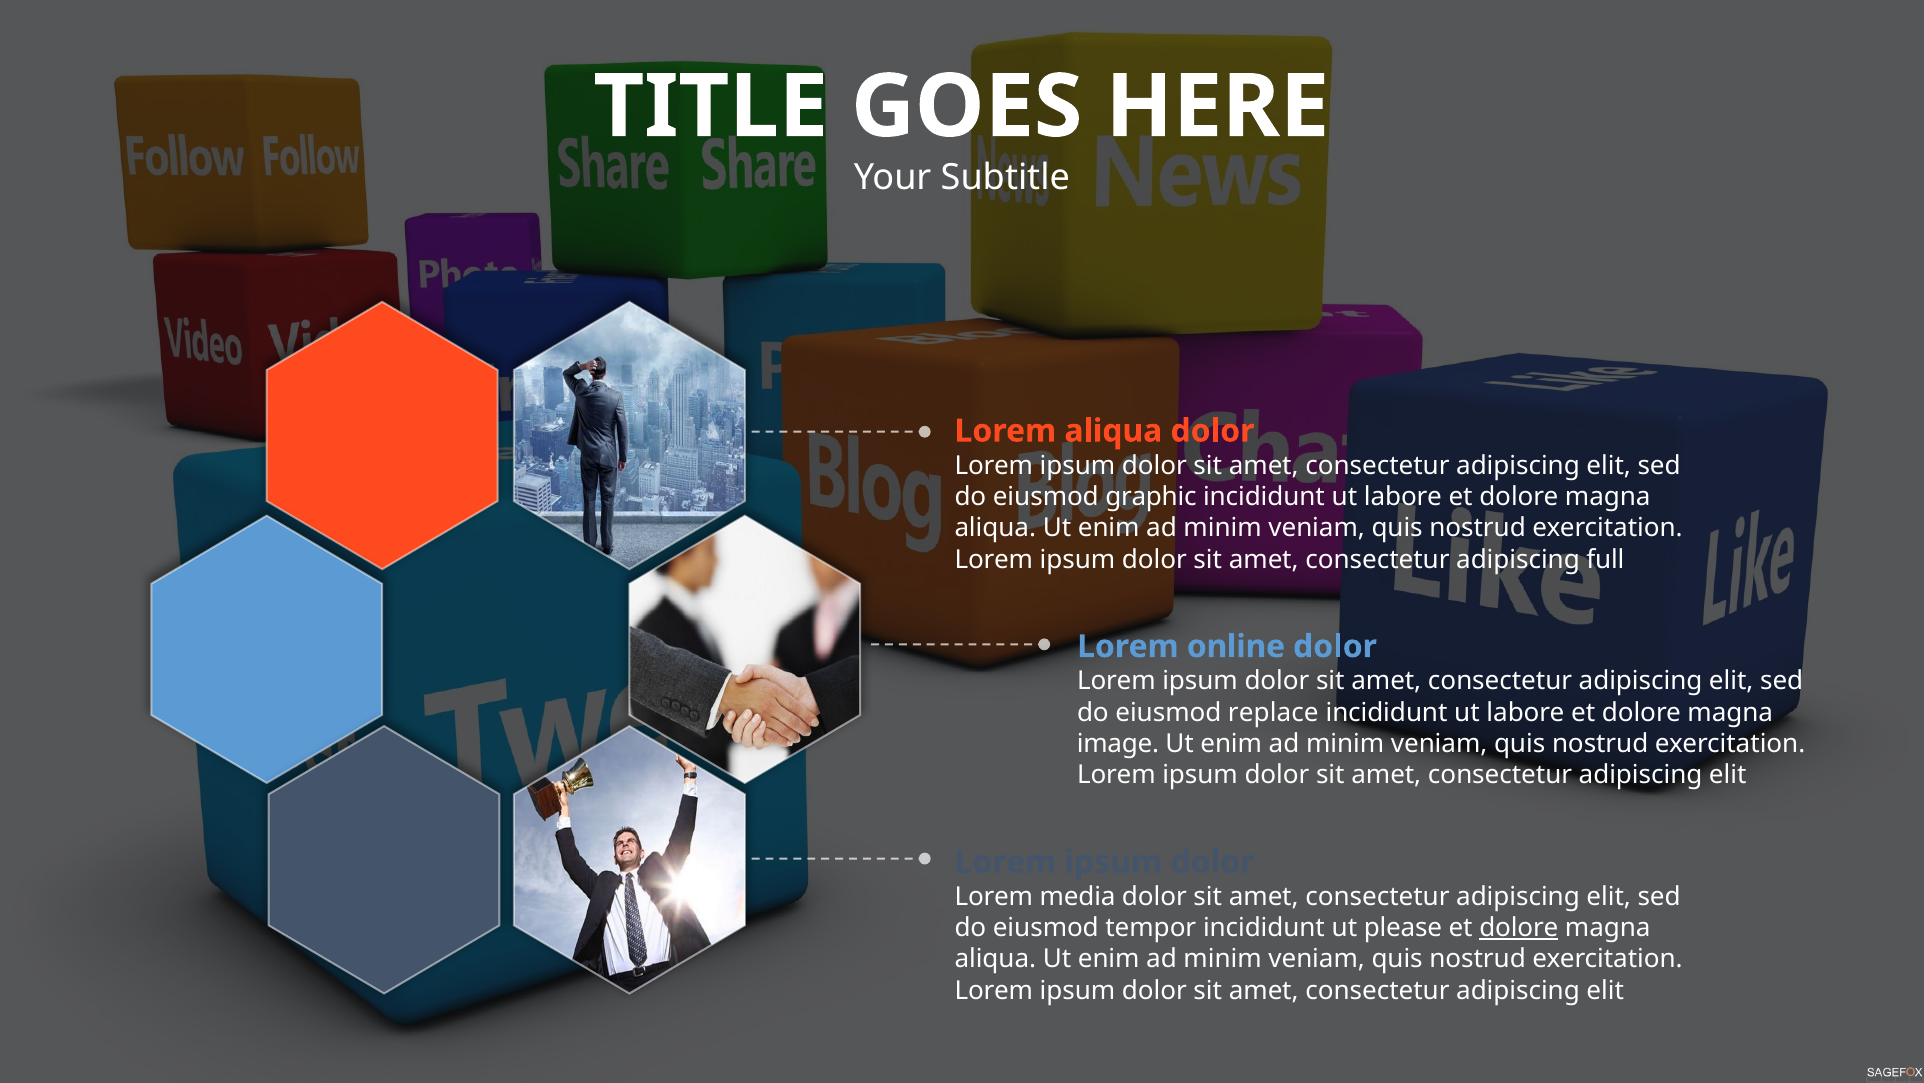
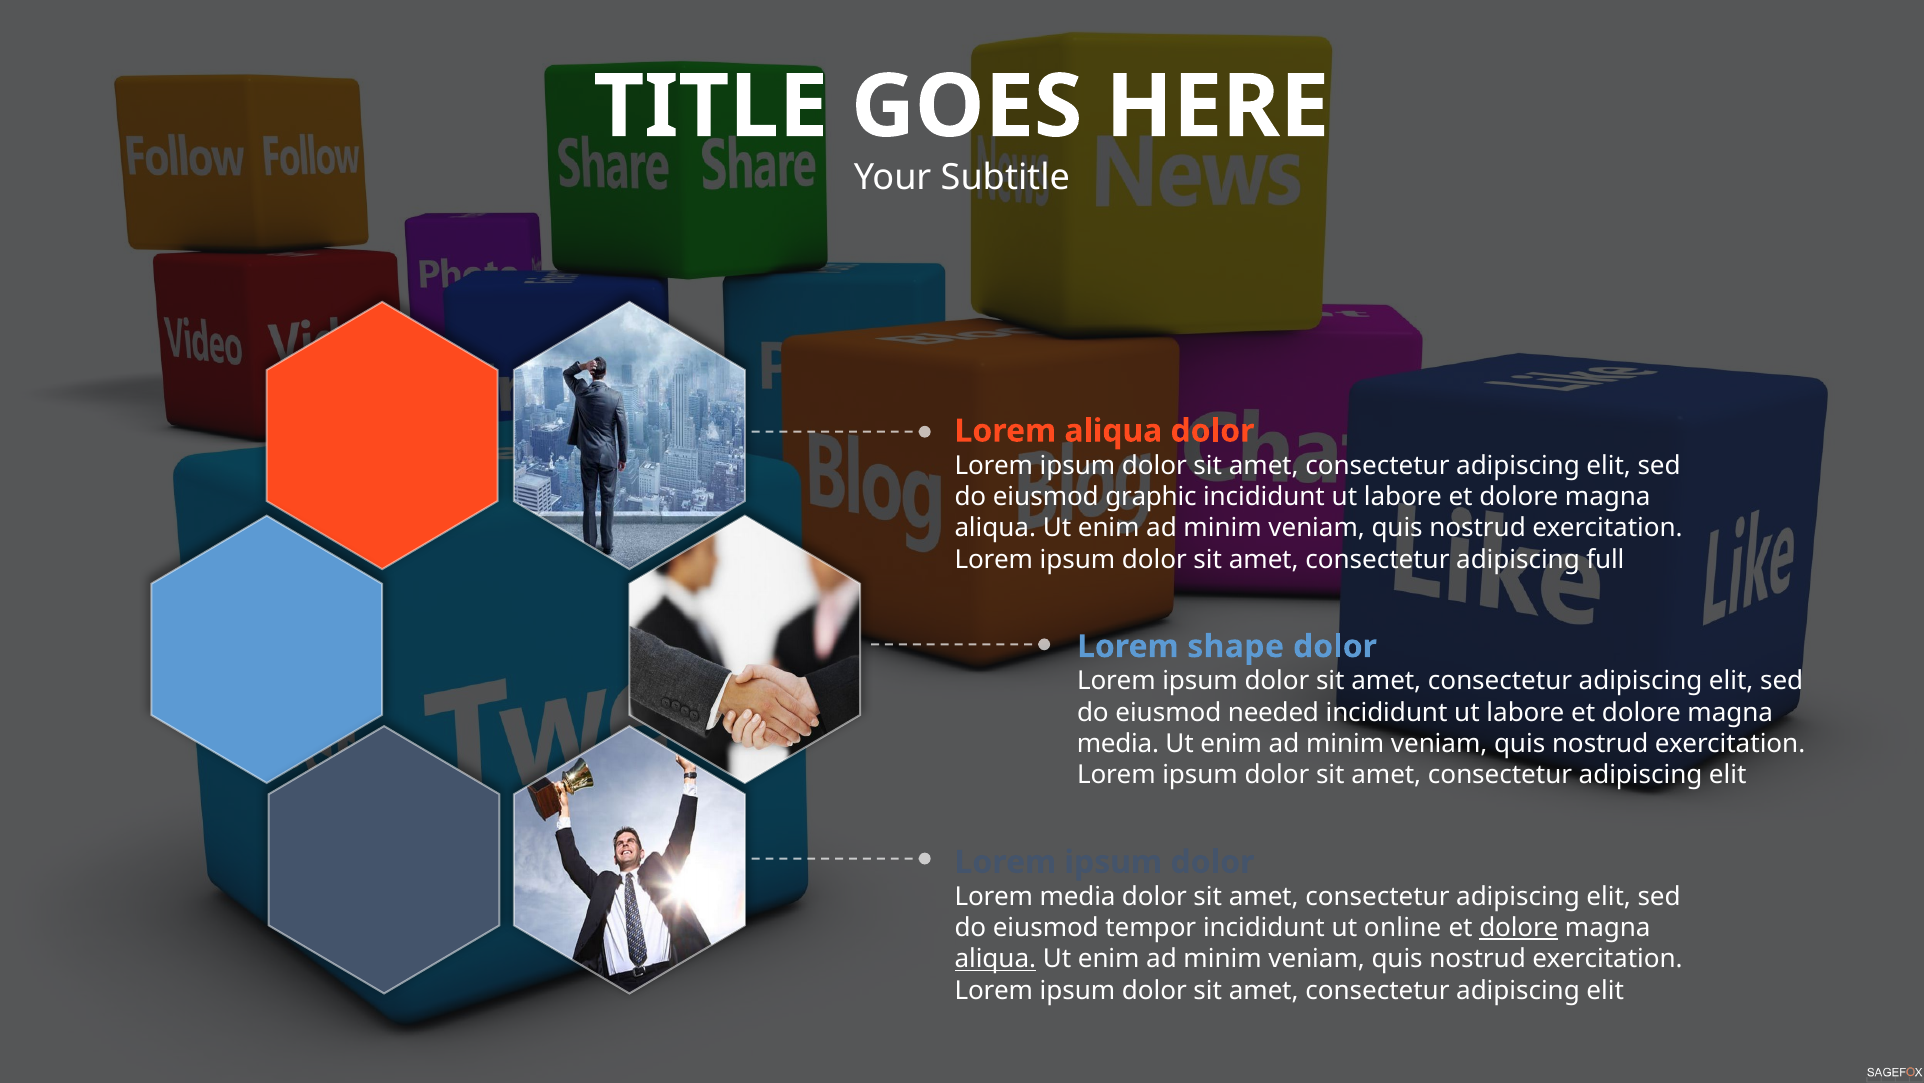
online: online -> shape
replace: replace -> needed
image at (1118, 743): image -> media
please: please -> online
aliqua at (995, 959) underline: none -> present
